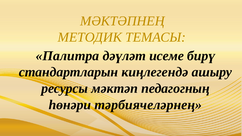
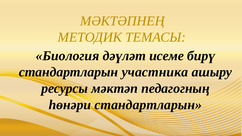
Палитра: Палитра -> Биология
киңлегендә: киңлегендә -> участника
һөнәри тәрбиячеләрнең: тәрбиячеләрнең -> стандартларын
